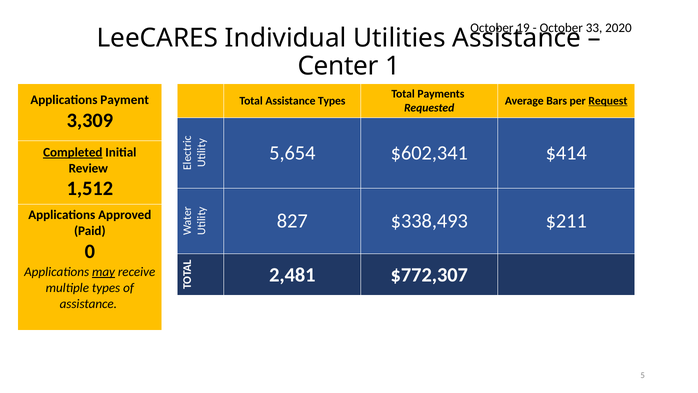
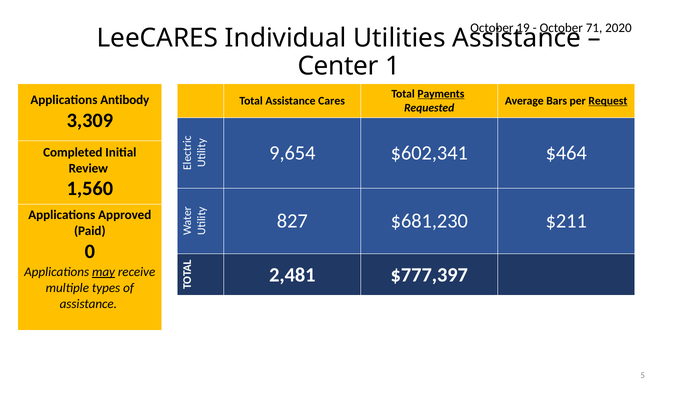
33: 33 -> 71
Payments underline: none -> present
Payment: Payment -> Antibody
Assistance Types: Types -> Cares
5,654: 5,654 -> 9,654
$414: $414 -> $464
Completed underline: present -> none
1,512: 1,512 -> 1,560
$338,493: $338,493 -> $681,230
$772,307: $772,307 -> $777,397
